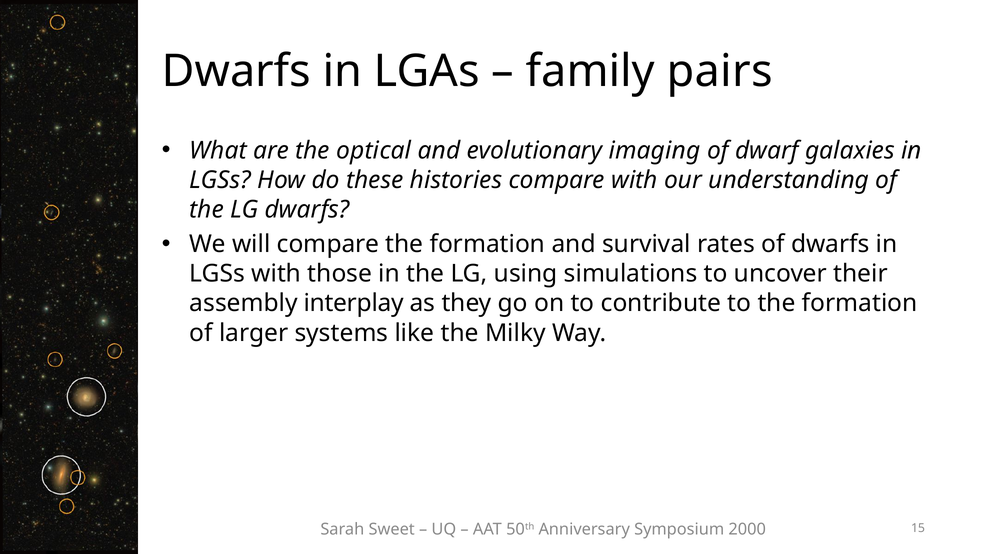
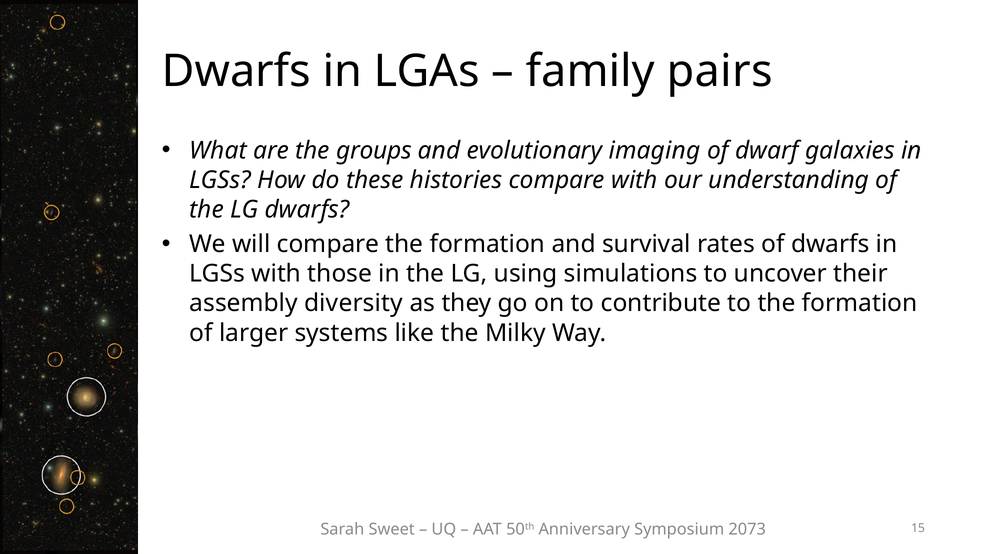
optical: optical -> groups
interplay: interplay -> diversity
2000: 2000 -> 2073
